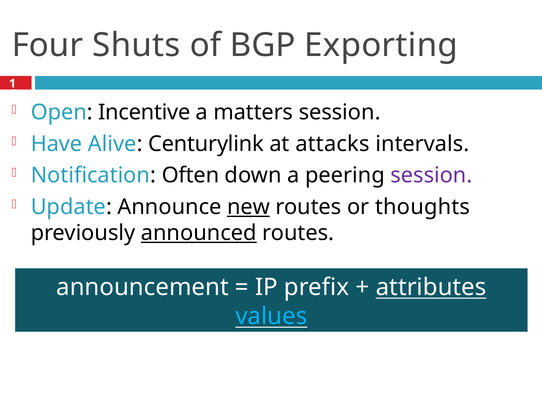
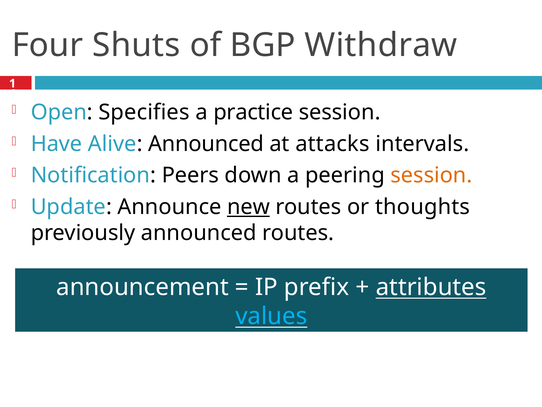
Exporting: Exporting -> Withdraw
Incentive: Incentive -> Specifies
matters: matters -> practice
Alive Centurylink: Centurylink -> Announced
Often: Often -> Peers
session at (431, 175) colour: purple -> orange
announced at (199, 233) underline: present -> none
